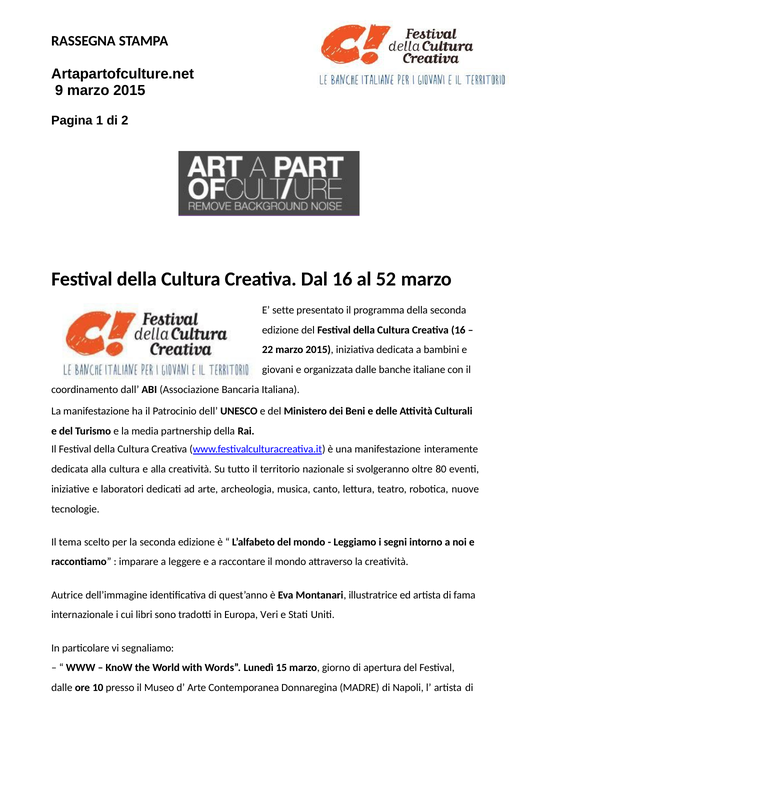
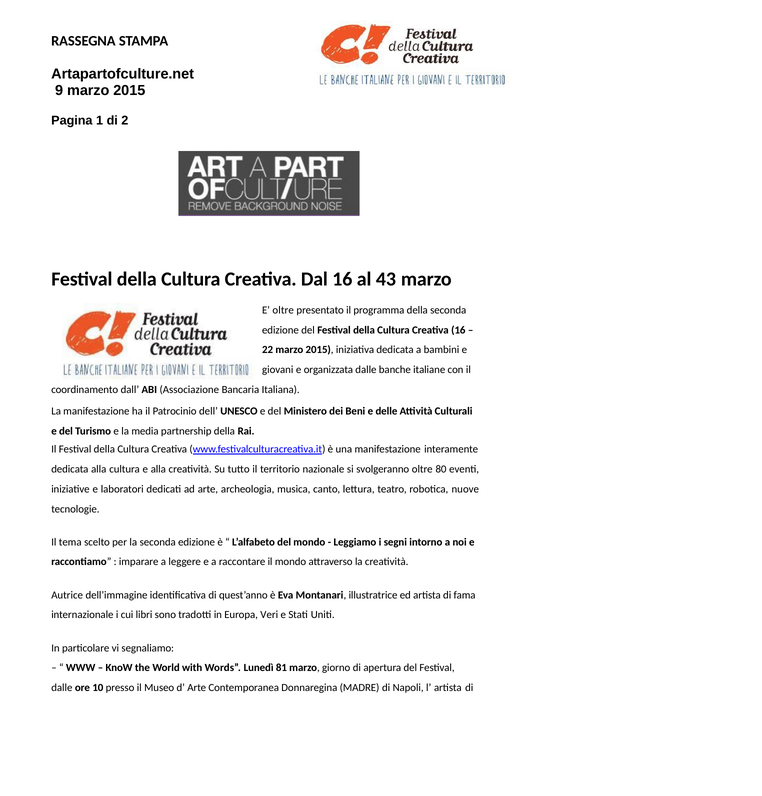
52: 52 -> 43
E sette: sette -> oltre
15: 15 -> 81
